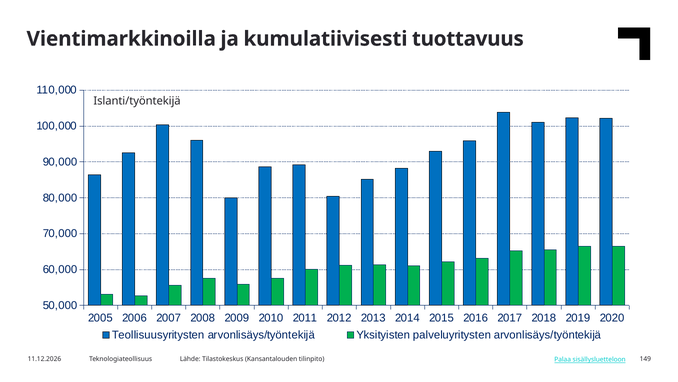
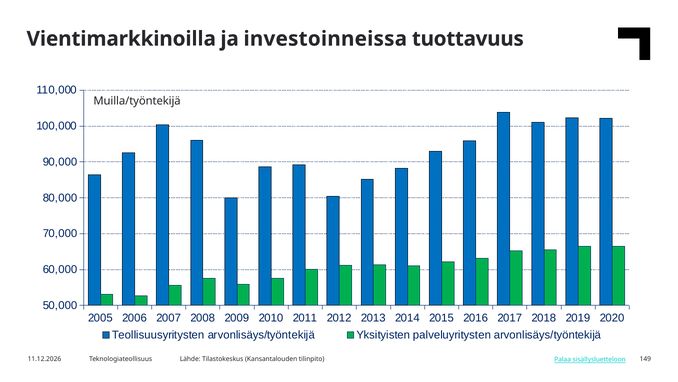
kumulatiivisesti: kumulatiivisesti -> investoinneissa
Islanti/työntekijä: Islanti/työntekijä -> Muilla/työntekijä
